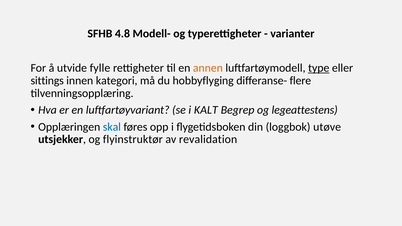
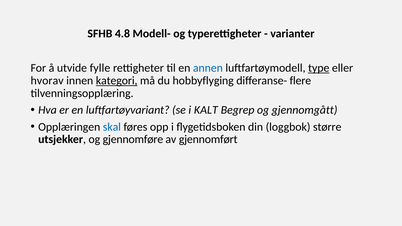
annen colour: orange -> blue
sittings: sittings -> hvorav
kategori underline: none -> present
legeattestens: legeattestens -> gjennomgått
utøve: utøve -> større
flyinstruktør: flyinstruktør -> gjennomføre
revalidation: revalidation -> gjennomført
